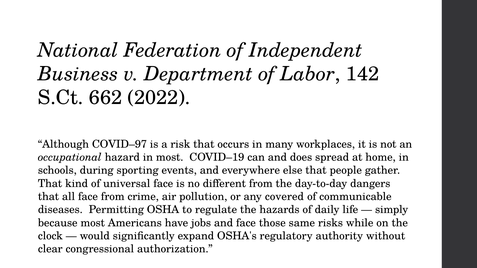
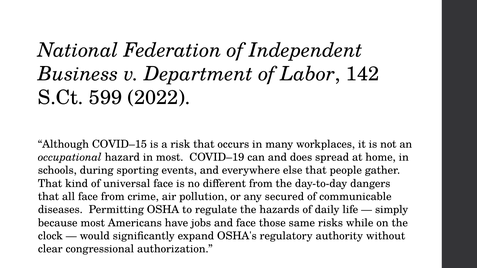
662: 662 -> 599
COVID–97: COVID–97 -> COVID–15
covered: covered -> secured
